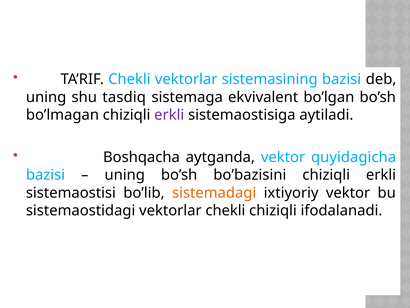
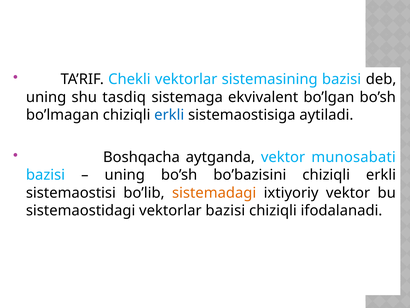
erkli at (169, 115) colour: purple -> blue
quyidagicha: quyidagicha -> munosabati
vektorlar chekli: chekli -> bazisi
